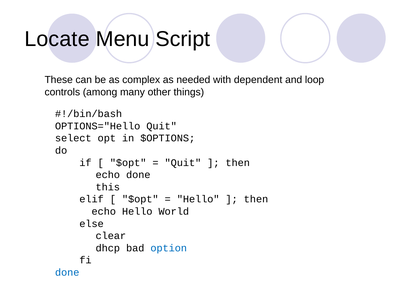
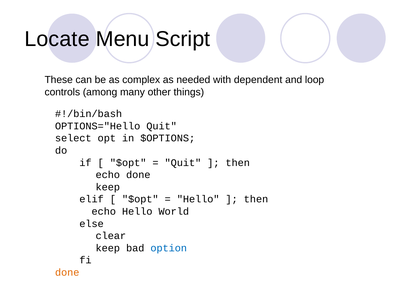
this at (108, 187): this -> keep
dhcp at (108, 248): dhcp -> keep
done at (67, 272) colour: blue -> orange
